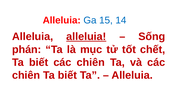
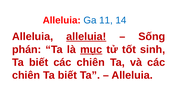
15: 15 -> 11
mục underline: none -> present
chết: chết -> sinh
